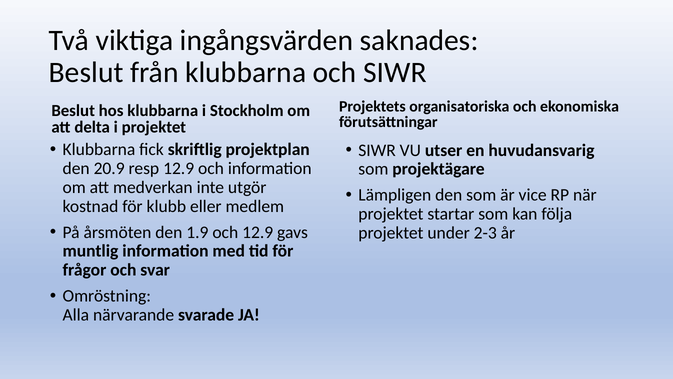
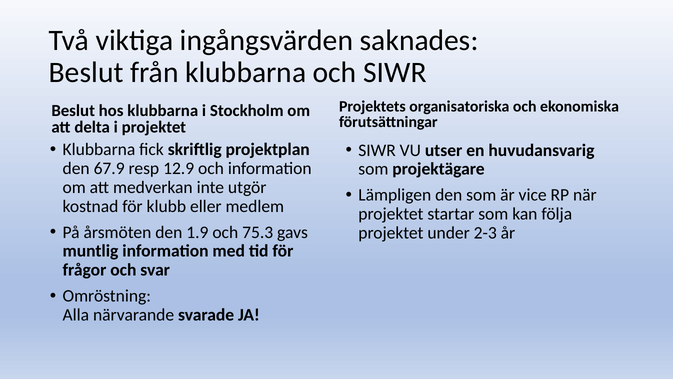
20.9: 20.9 -> 67.9
och 12.9: 12.9 -> 75.3
